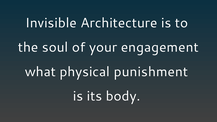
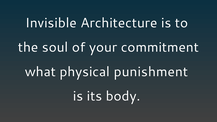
engagement: engagement -> commitment
